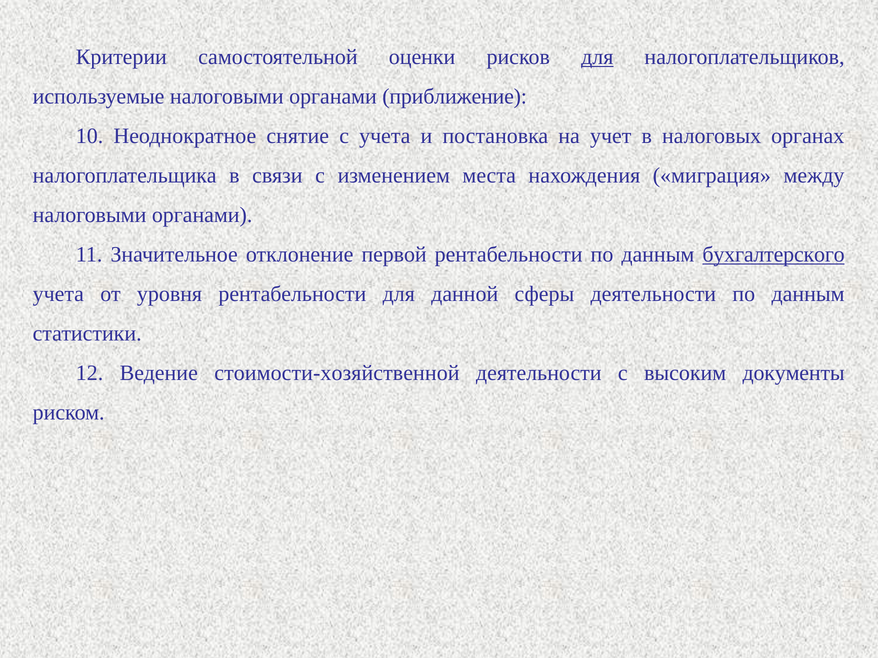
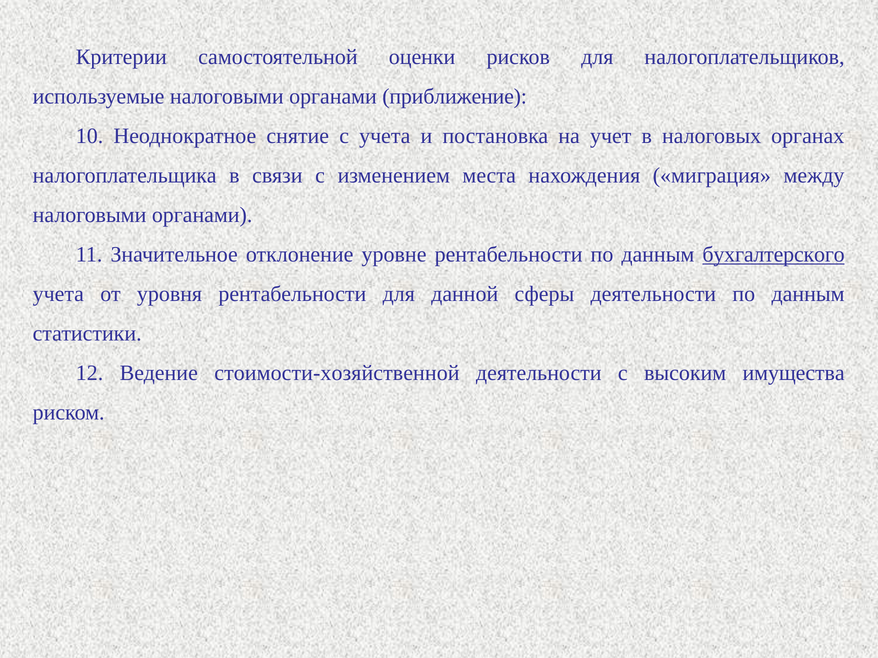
для at (597, 57) underline: present -> none
первой: первой -> уровне
документы: документы -> имущества
